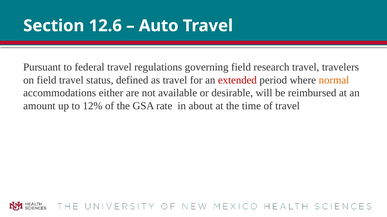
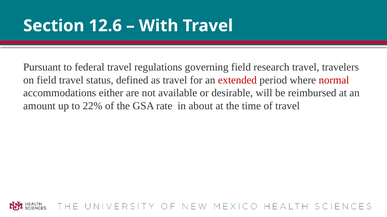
Auto: Auto -> With
normal colour: orange -> red
12%: 12% -> 22%
